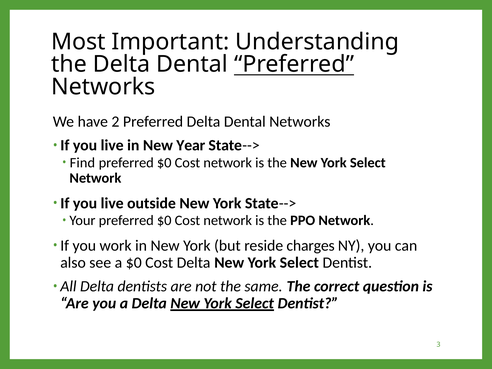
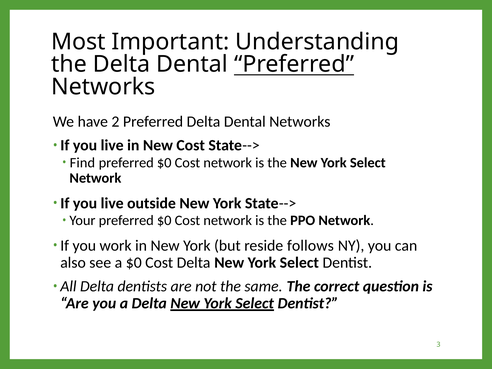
New Year: Year -> Cost
charges: charges -> follows
